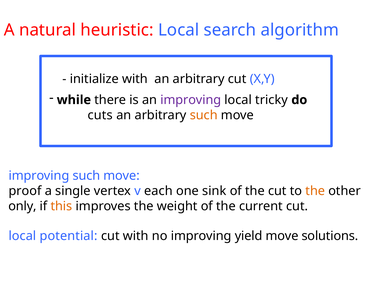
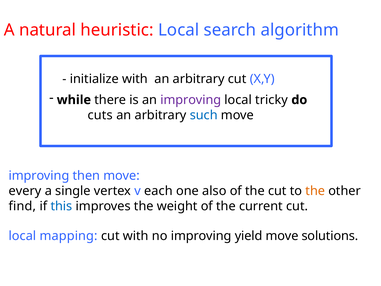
such at (204, 115) colour: orange -> blue
improving such: such -> then
proof: proof -> every
sink: sink -> also
only: only -> find
this colour: orange -> blue
potential: potential -> mapping
